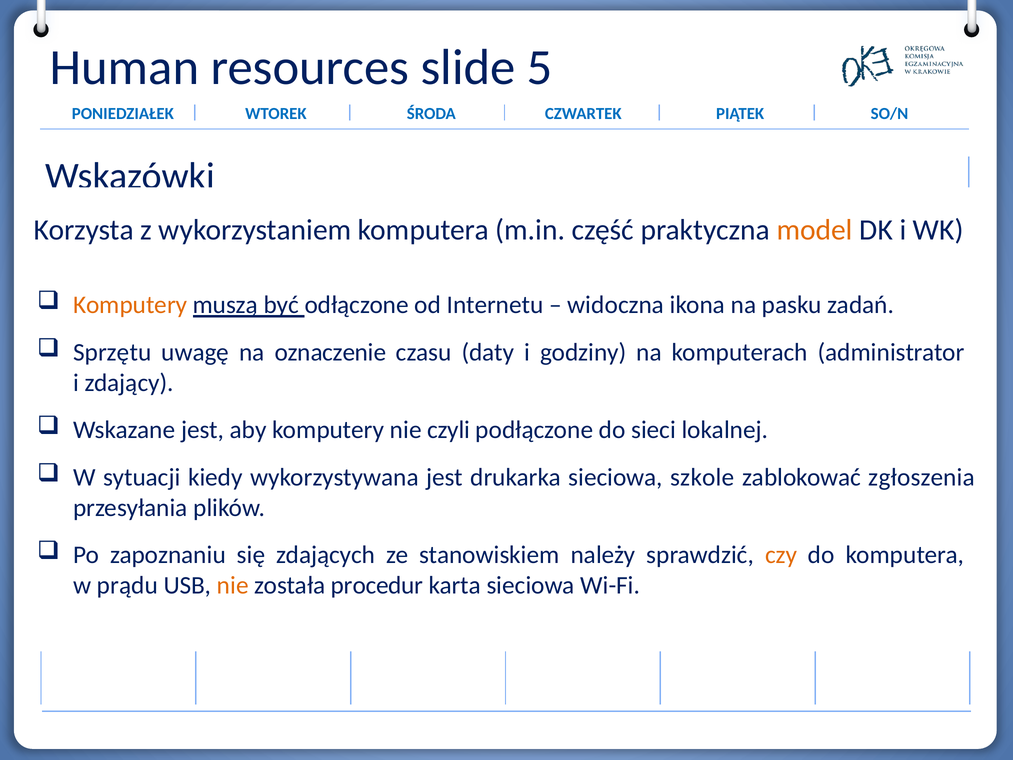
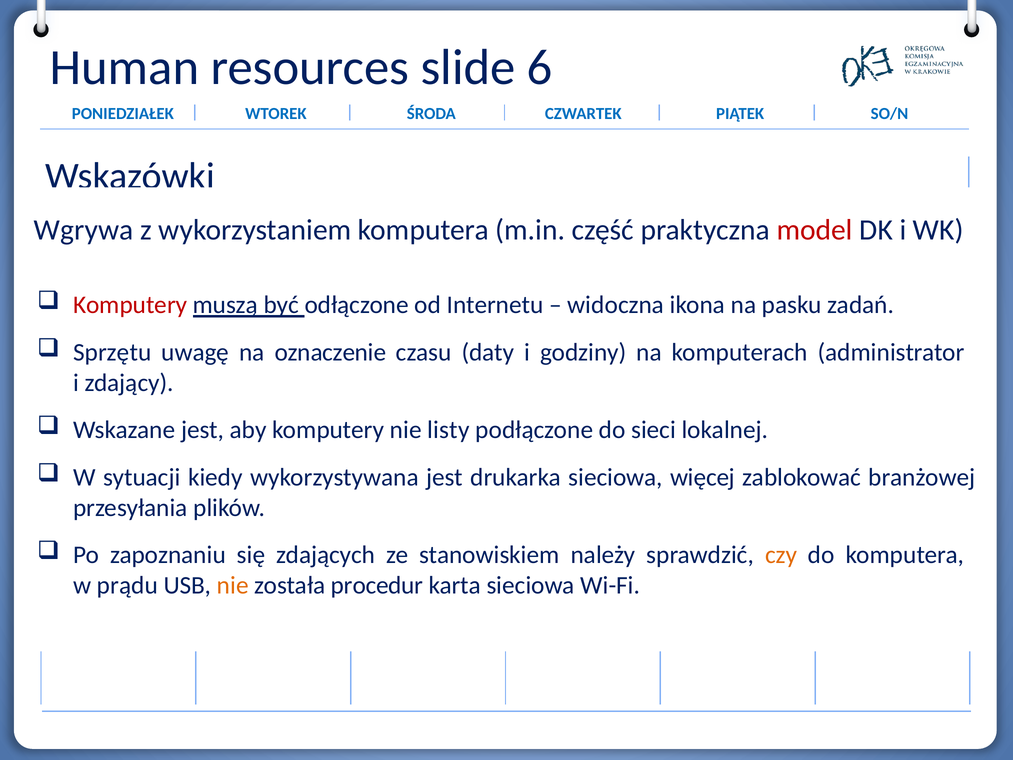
5: 5 -> 6
Korzysta: Korzysta -> Wgrywa
model colour: orange -> red
Komputery at (130, 305) colour: orange -> red
czyli: czyli -> listy
szkole: szkole -> więcej
zgłoszenia: zgłoszenia -> branżowej
